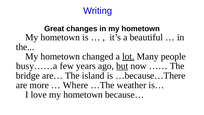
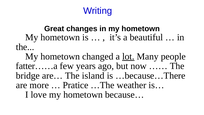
busy……a: busy……a -> fatter……a
but underline: present -> none
Where: Where -> Pratice
